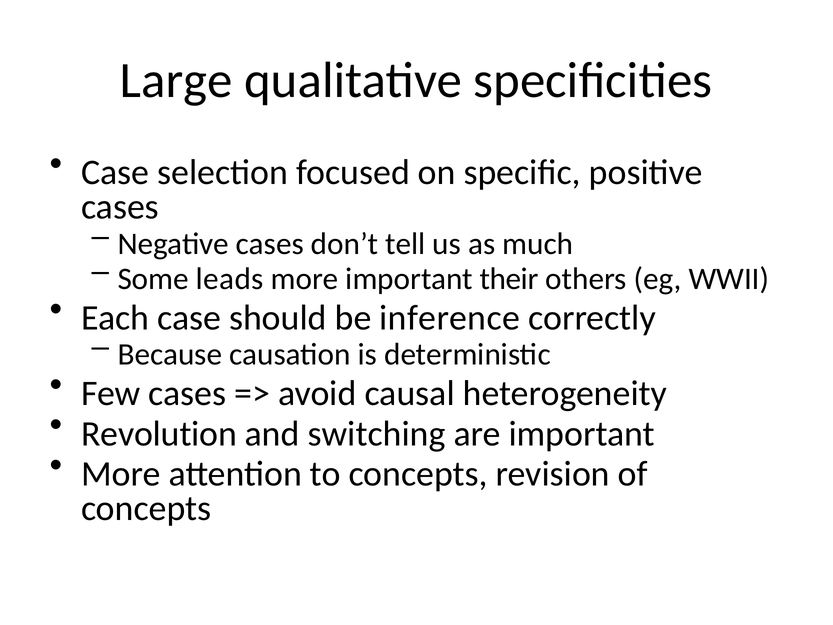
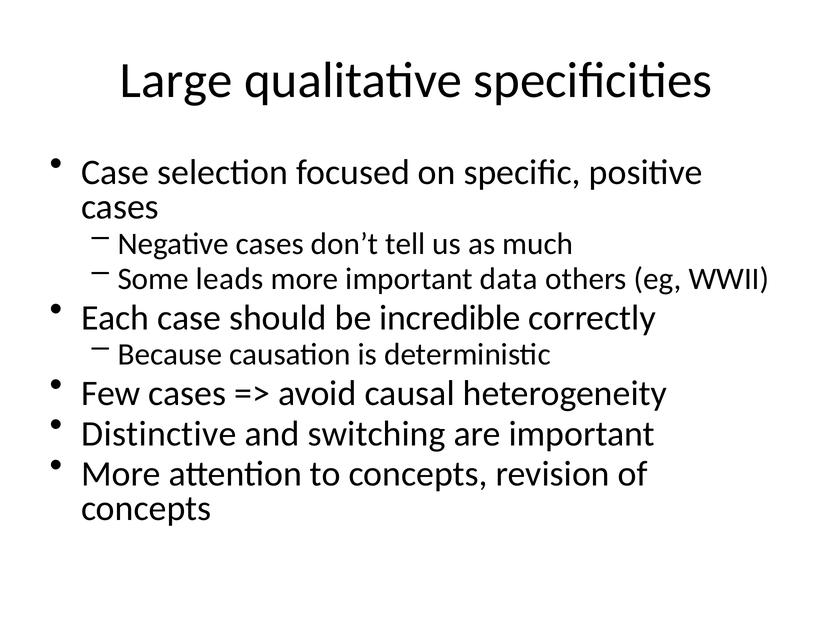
their: their -> data
inference: inference -> incredible
Revolution: Revolution -> Distinctive
